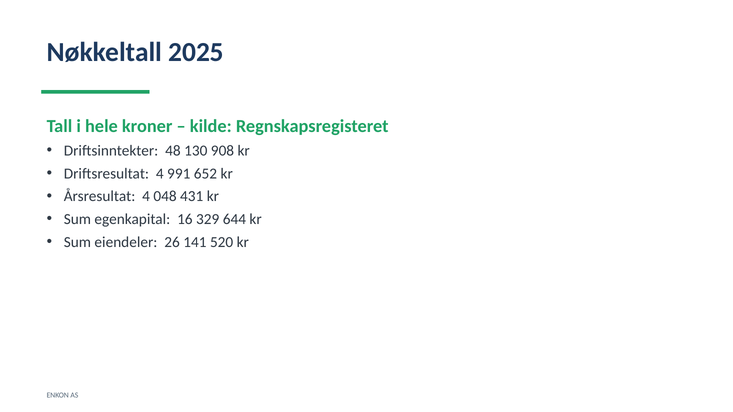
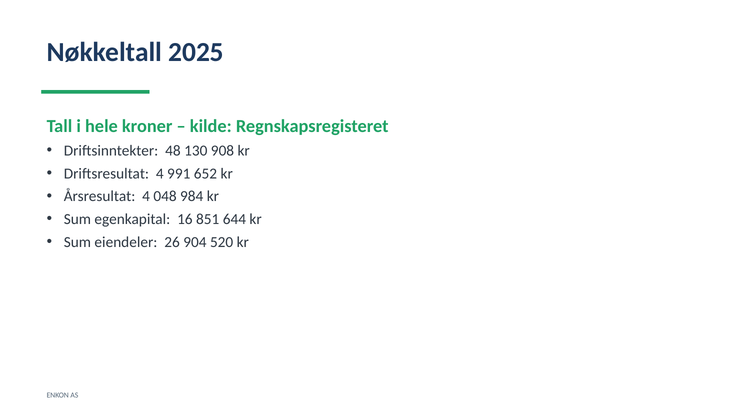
431: 431 -> 984
329: 329 -> 851
141: 141 -> 904
